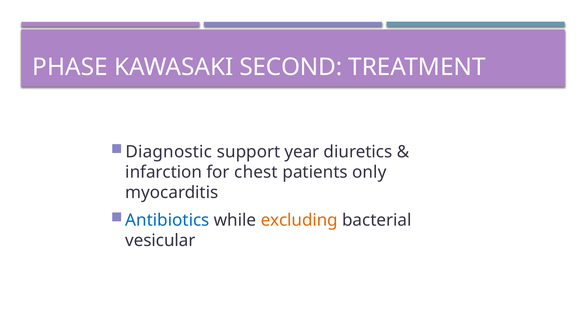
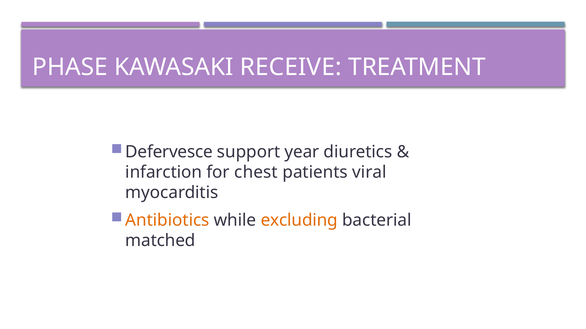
SECOND: SECOND -> RECEIVE
Diagnostic: Diagnostic -> Defervesce
only: only -> viral
Antibiotics colour: blue -> orange
vesicular: vesicular -> matched
